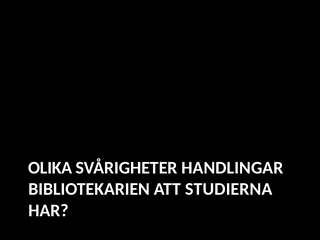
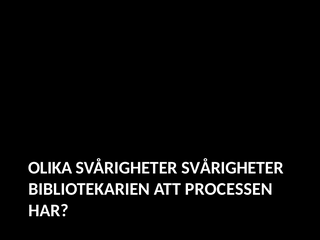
SVÅRIGHETER HANDLINGAR: HANDLINGAR -> SVÅRIGHETER
STUDIERNA: STUDIERNA -> PROCESSEN
